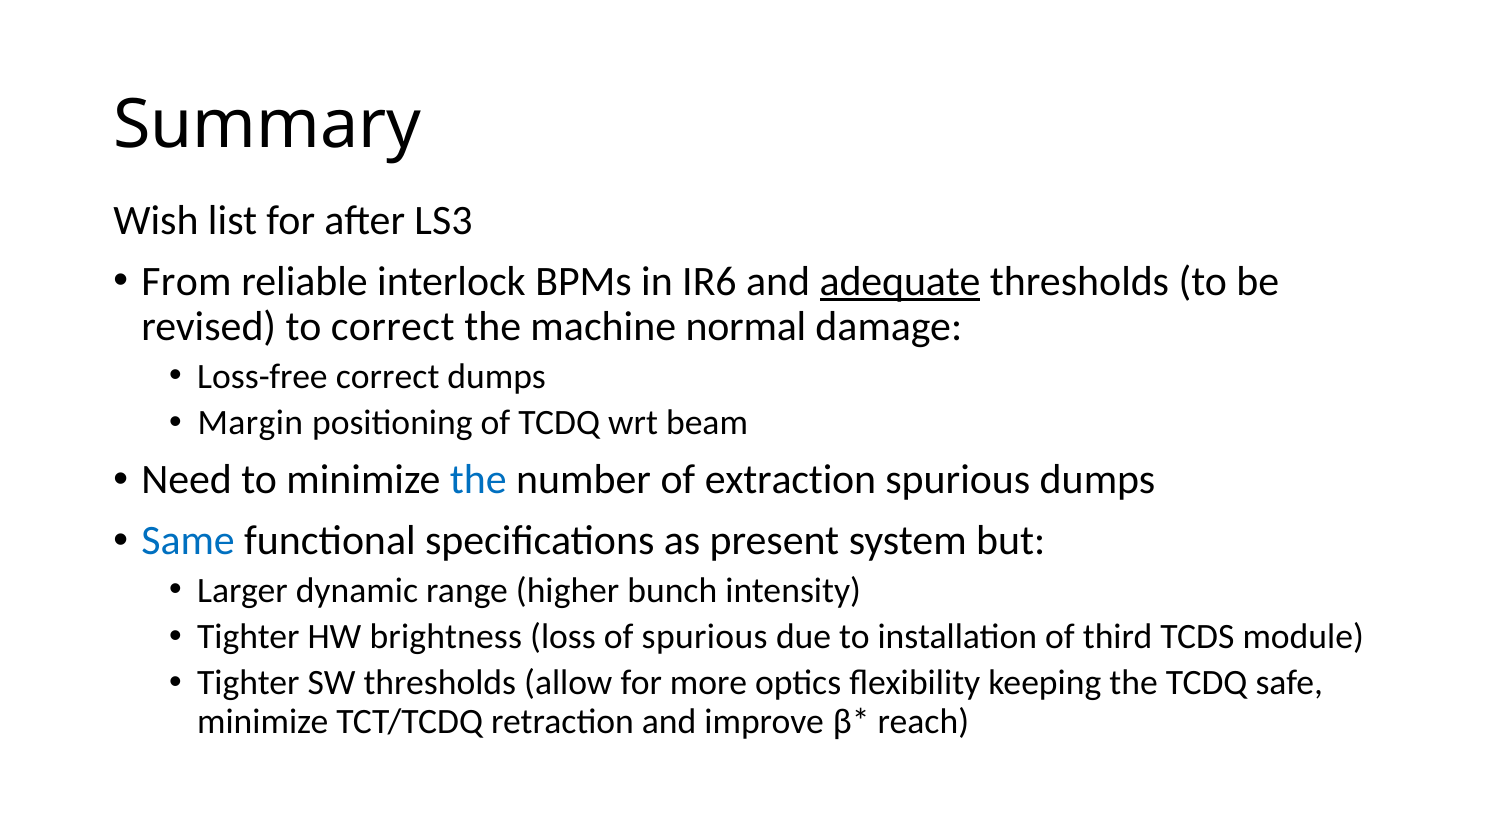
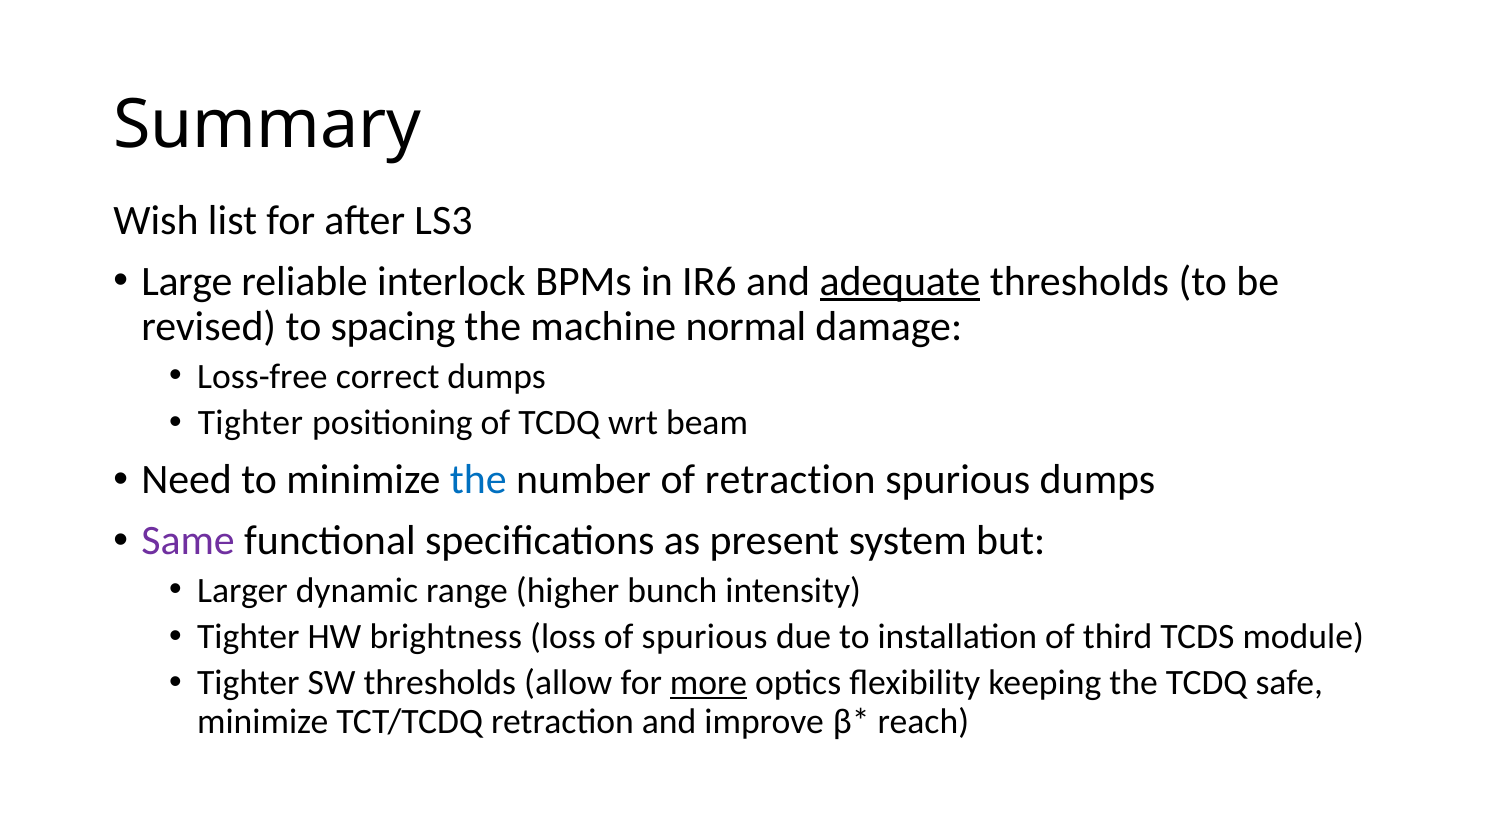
From: From -> Large
to correct: correct -> spacing
Margin at (250, 423): Margin -> Tighter
of extraction: extraction -> retraction
Same colour: blue -> purple
more underline: none -> present
